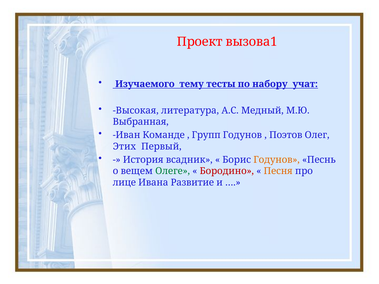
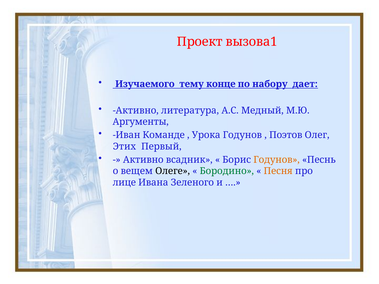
тесты: тесты -> конце
учат: учат -> дает
Высокая at (136, 111): Высокая -> Активно
Выбранная: Выбранная -> Аргументы
Групп: Групп -> Урока
История at (143, 160): История -> Активно
Олеге colour: green -> black
Бородино colour: red -> green
Развитие: Развитие -> Зеленого
